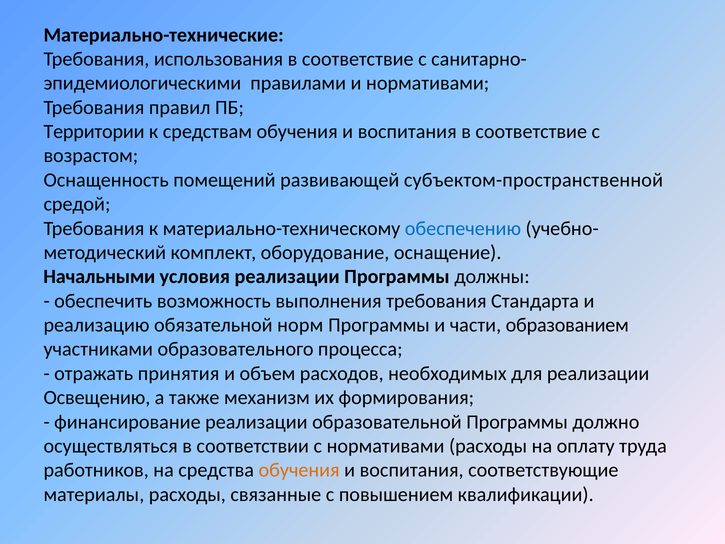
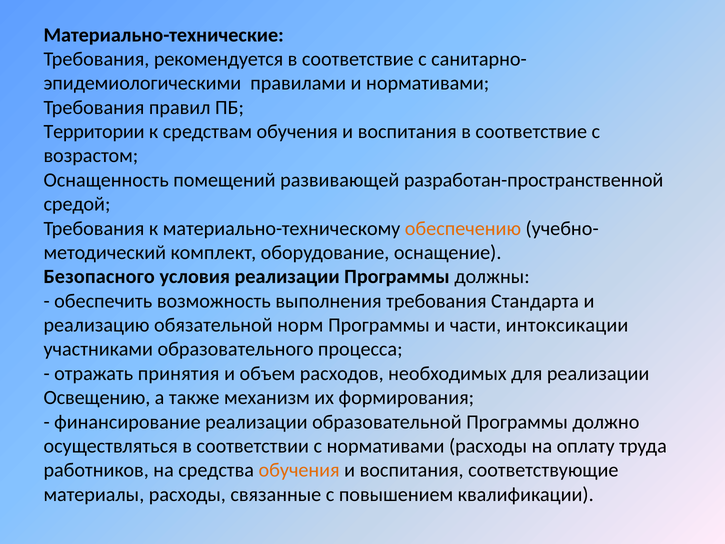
использования: использования -> рекомендуется
субъектом-пространственной: субъектом-пространственной -> разработан-пространственной
обеспечению colour: blue -> orange
Начальными: Начальными -> Безопасного
образованием: образованием -> интоксикации
